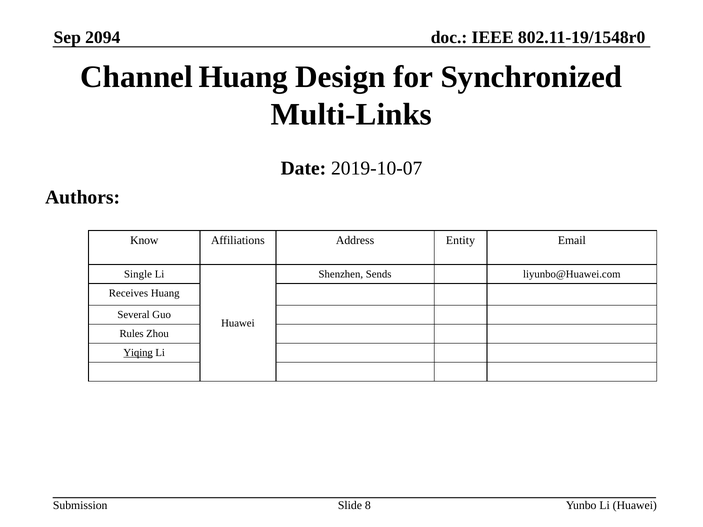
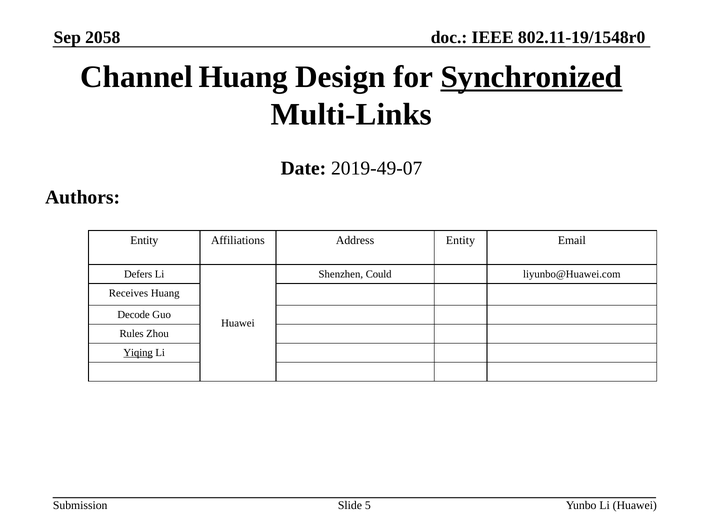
2094: 2094 -> 2058
Synchronized underline: none -> present
2019-10-07: 2019-10-07 -> 2019-49-07
Know at (144, 241): Know -> Entity
Single: Single -> Defers
Sends: Sends -> Could
Several: Several -> Decode
8: 8 -> 5
